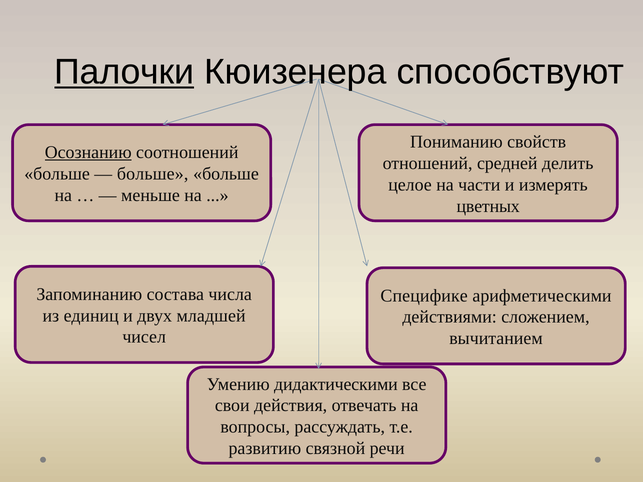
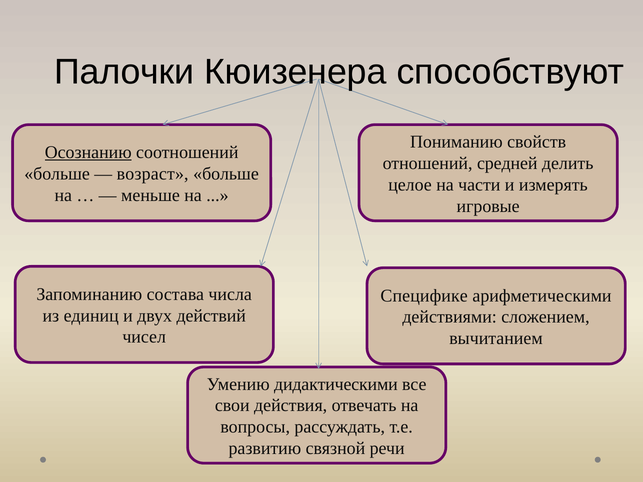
Палочки underline: present -> none
больше at (153, 174): больше -> возраст
цветных: цветных -> игровые
младшей: младшей -> действий
